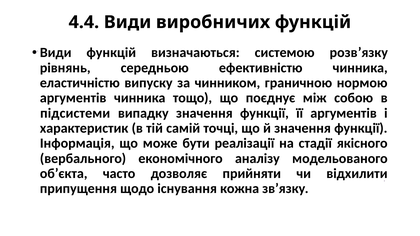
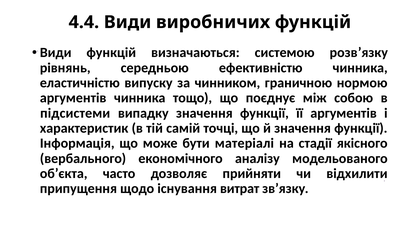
реалізації: реалізації -> матеріалі
кожна: кожна -> витрат
